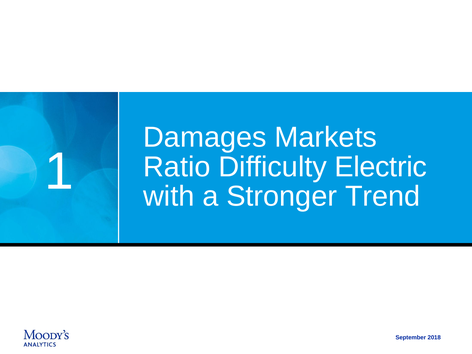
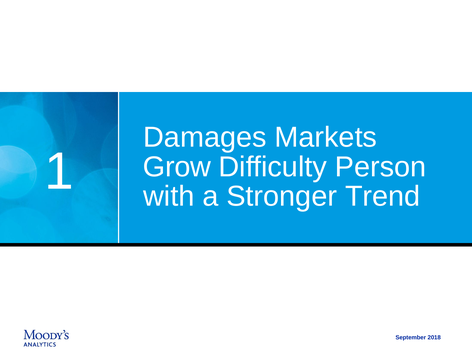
Ratio: Ratio -> Grow
Electric: Electric -> Person
